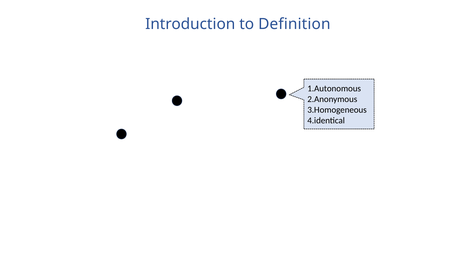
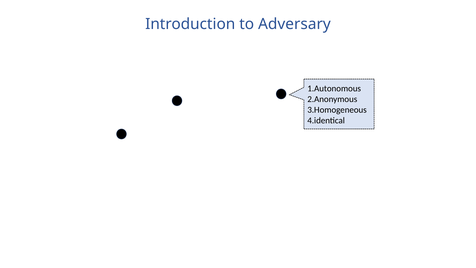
Definition: Definition -> Adversary
